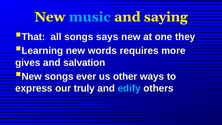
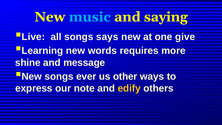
That: That -> Live
they: they -> give
gives: gives -> shine
salvation: salvation -> message
truly: truly -> note
edify colour: light blue -> yellow
